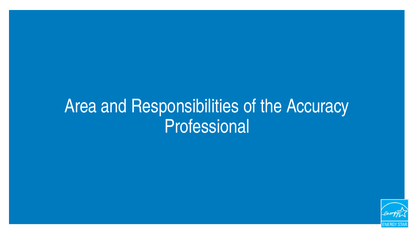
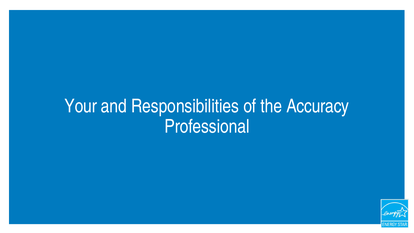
Area: Area -> Your
